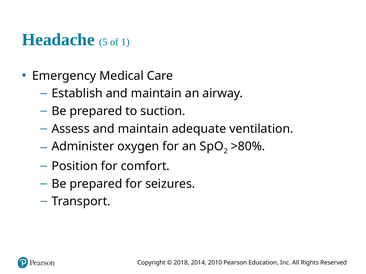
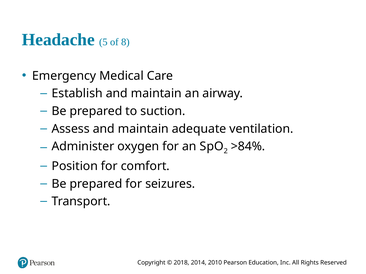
1: 1 -> 8
>80%: >80% -> >84%
